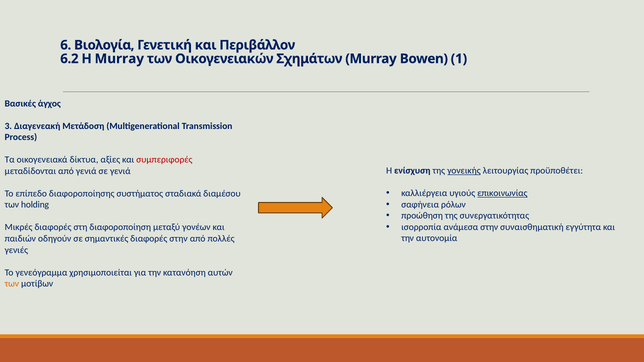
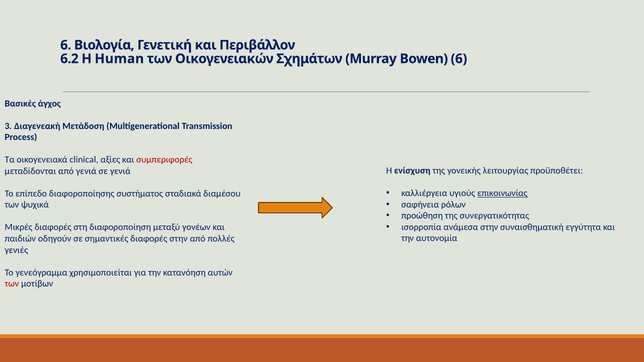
Η Murray: Murray -> Human
Bowen 1: 1 -> 6
δίκτυα: δίκτυα -> clinical
γονεικής underline: present -> none
holding: holding -> ψυχικά
των at (12, 284) colour: orange -> red
